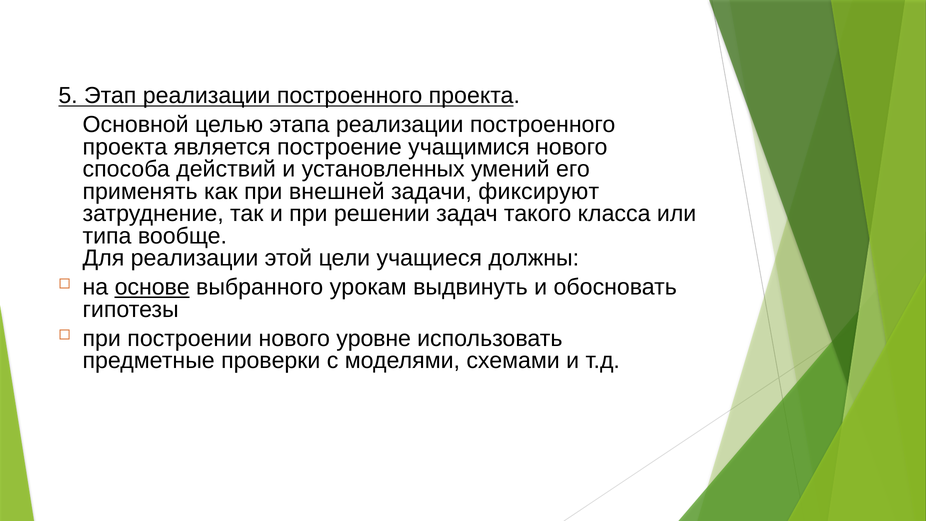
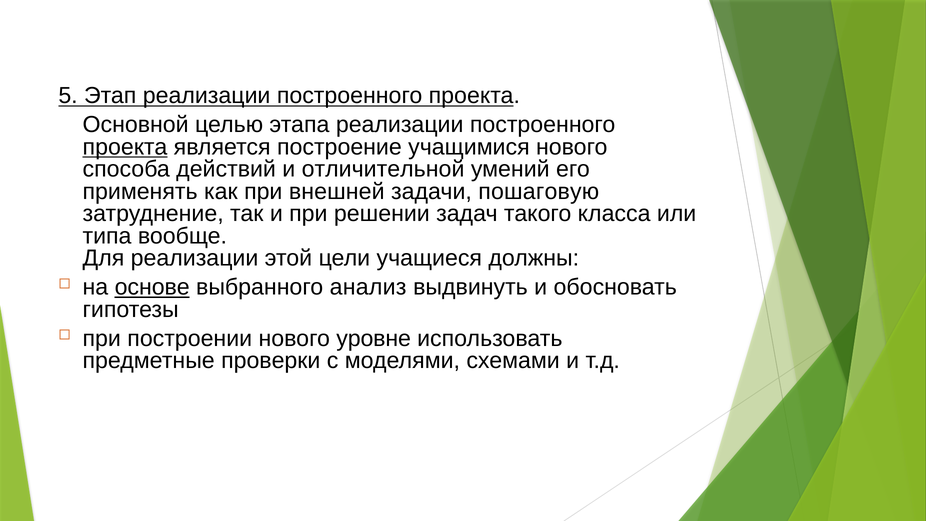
проекта at (125, 147) underline: none -> present
установленных: установленных -> отличительной
фиксируют: фиксируют -> пошаговую
урокам: урокам -> анализ
